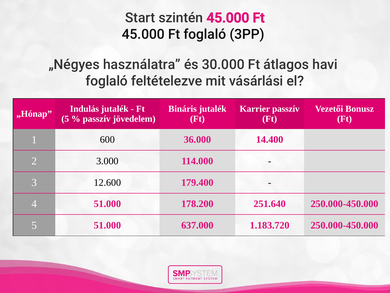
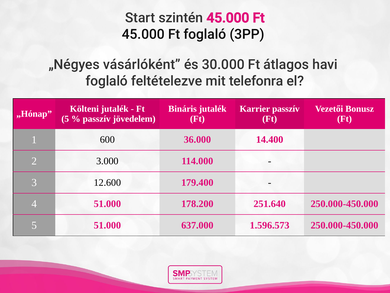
használatra: használatra -> vásárlóként
vásárlási: vásárlási -> telefonra
Indulás: Indulás -> Költeni
1.183.720: 1.183.720 -> 1.596.573
